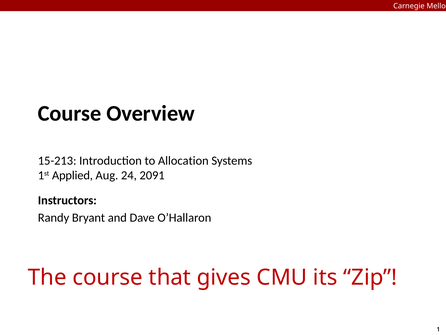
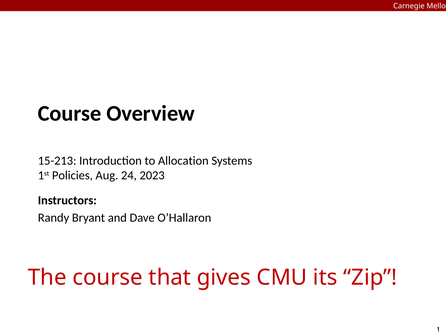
Applied: Applied -> Policies
2091: 2091 -> 2023
